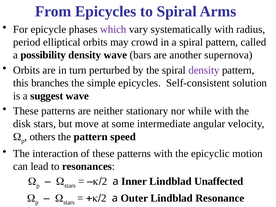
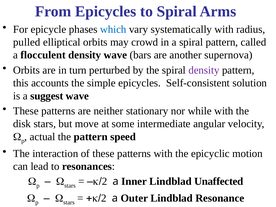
which colour: purple -> blue
period: period -> pulled
possibility: possibility -> flocculent
branches: branches -> accounts
others: others -> actual
